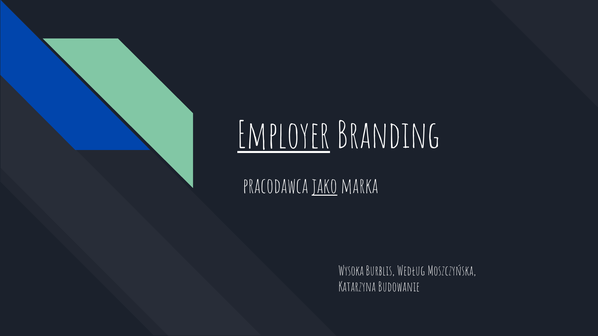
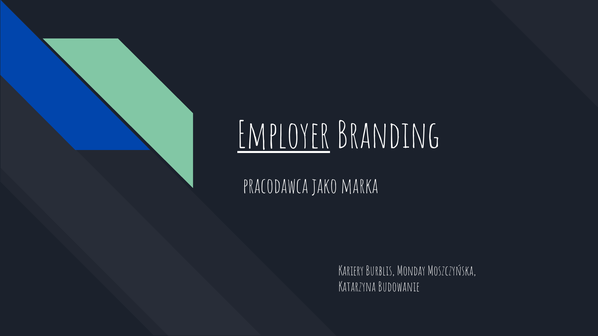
jako underline: present -> none
Wysoka: Wysoka -> Kariery
Według: Według -> Monday
